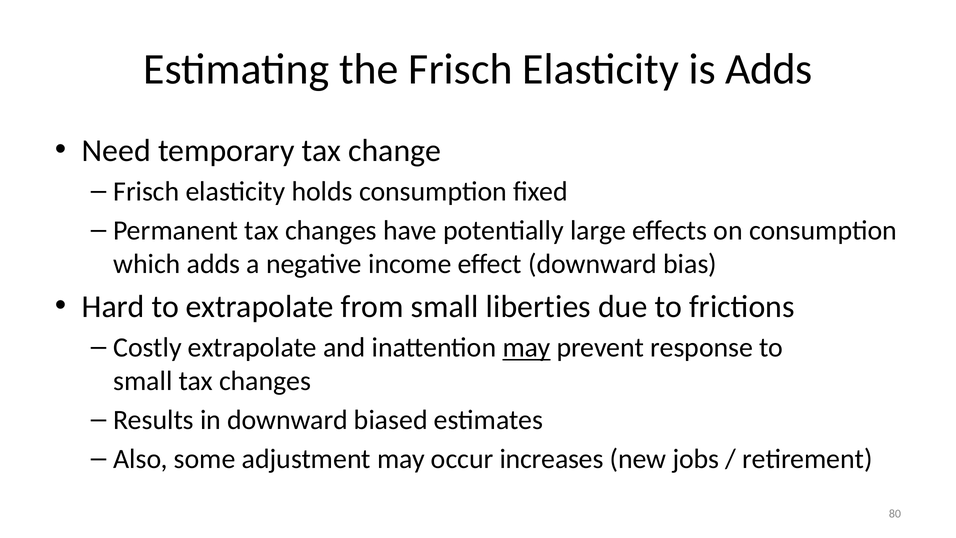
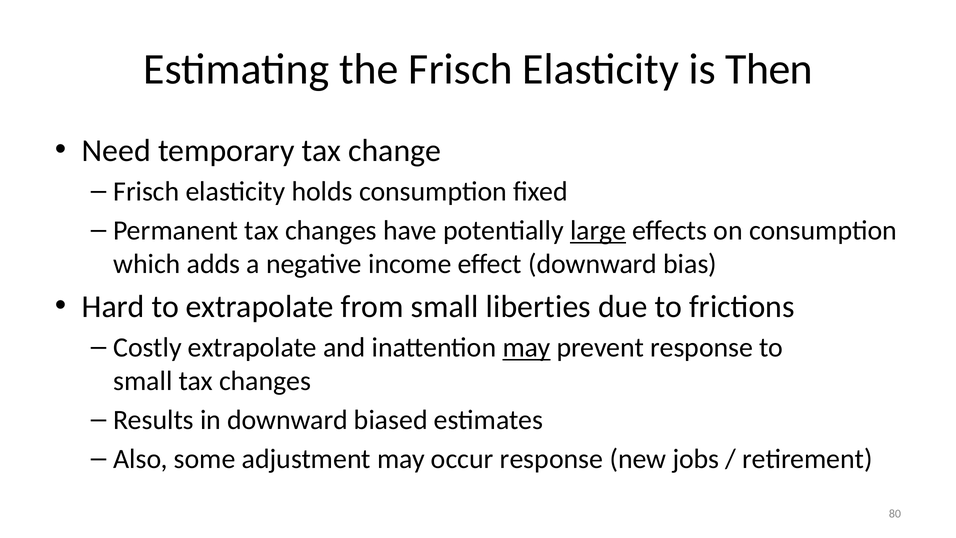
is Adds: Adds -> Then
large underline: none -> present
occur increases: increases -> response
